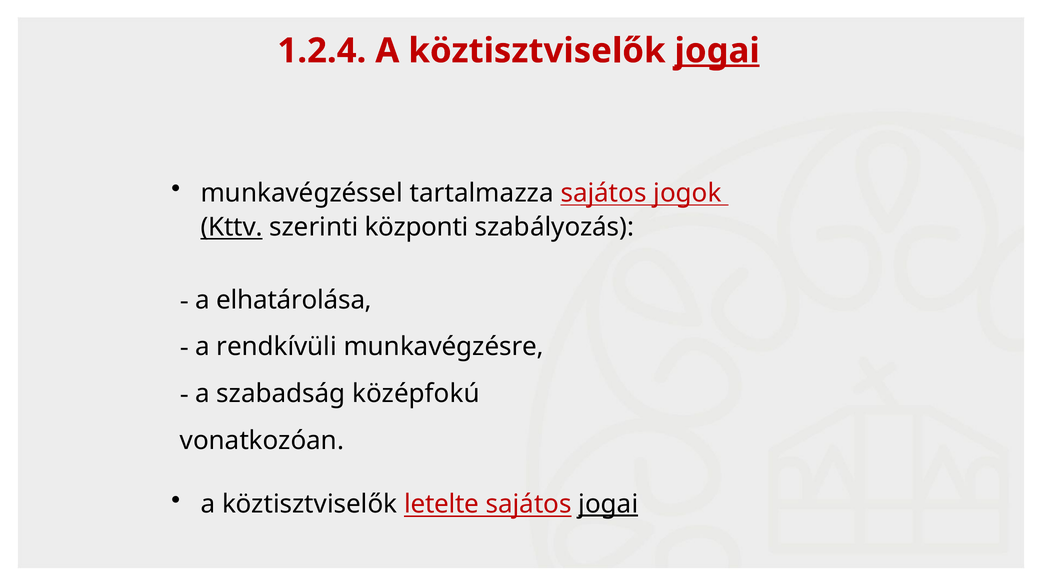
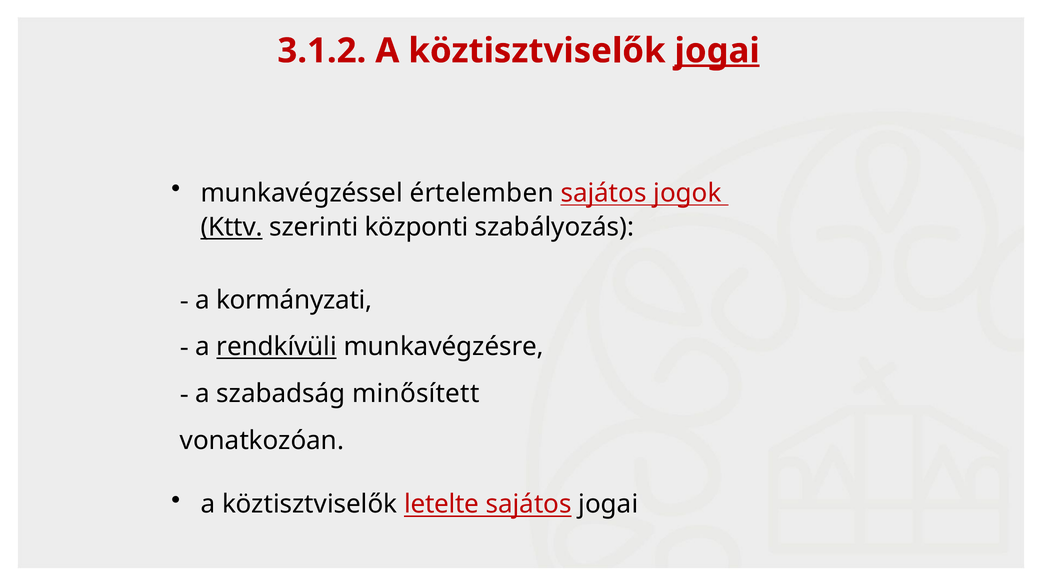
1.2.4: 1.2.4 -> 3.1.2
tartalmazza: tartalmazza -> értelemben
elhatárolása: elhatárolása -> kormányzati
rendkívüli underline: none -> present
középfokú: középfokú -> minősített
jogai at (608, 504) underline: present -> none
